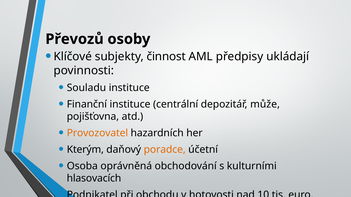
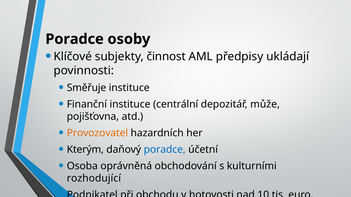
Převozů at (75, 39): Převozů -> Poradce
Souladu: Souladu -> Směřuje
poradce at (165, 150) colour: orange -> blue
hlasovacích: hlasovacích -> rozhodující
